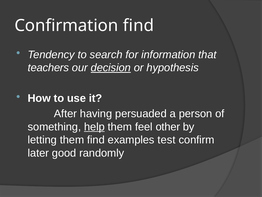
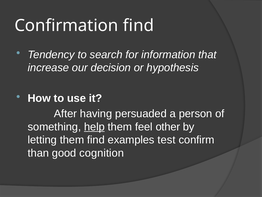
teachers: teachers -> increase
decision underline: present -> none
later: later -> than
randomly: randomly -> cognition
